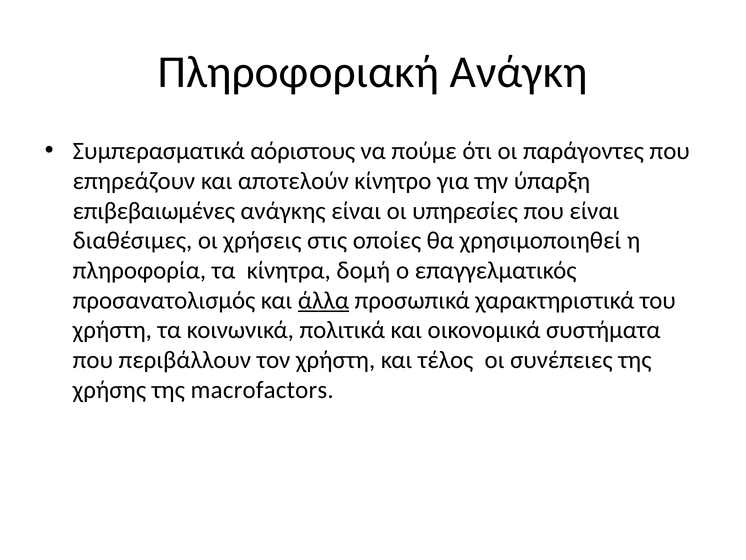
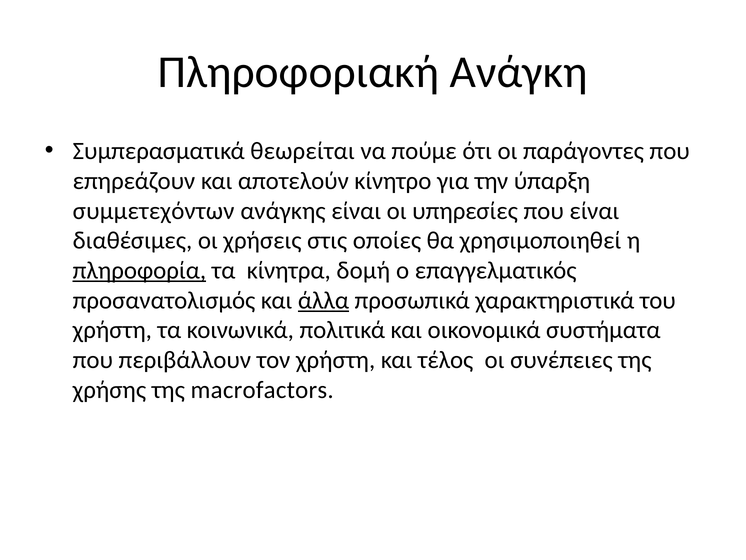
αόριστους: αόριστους -> θεωρείται
επιβεβαιωμένες: επιβεβαιωμένες -> συμμετεχόντων
πληροφορία underline: none -> present
